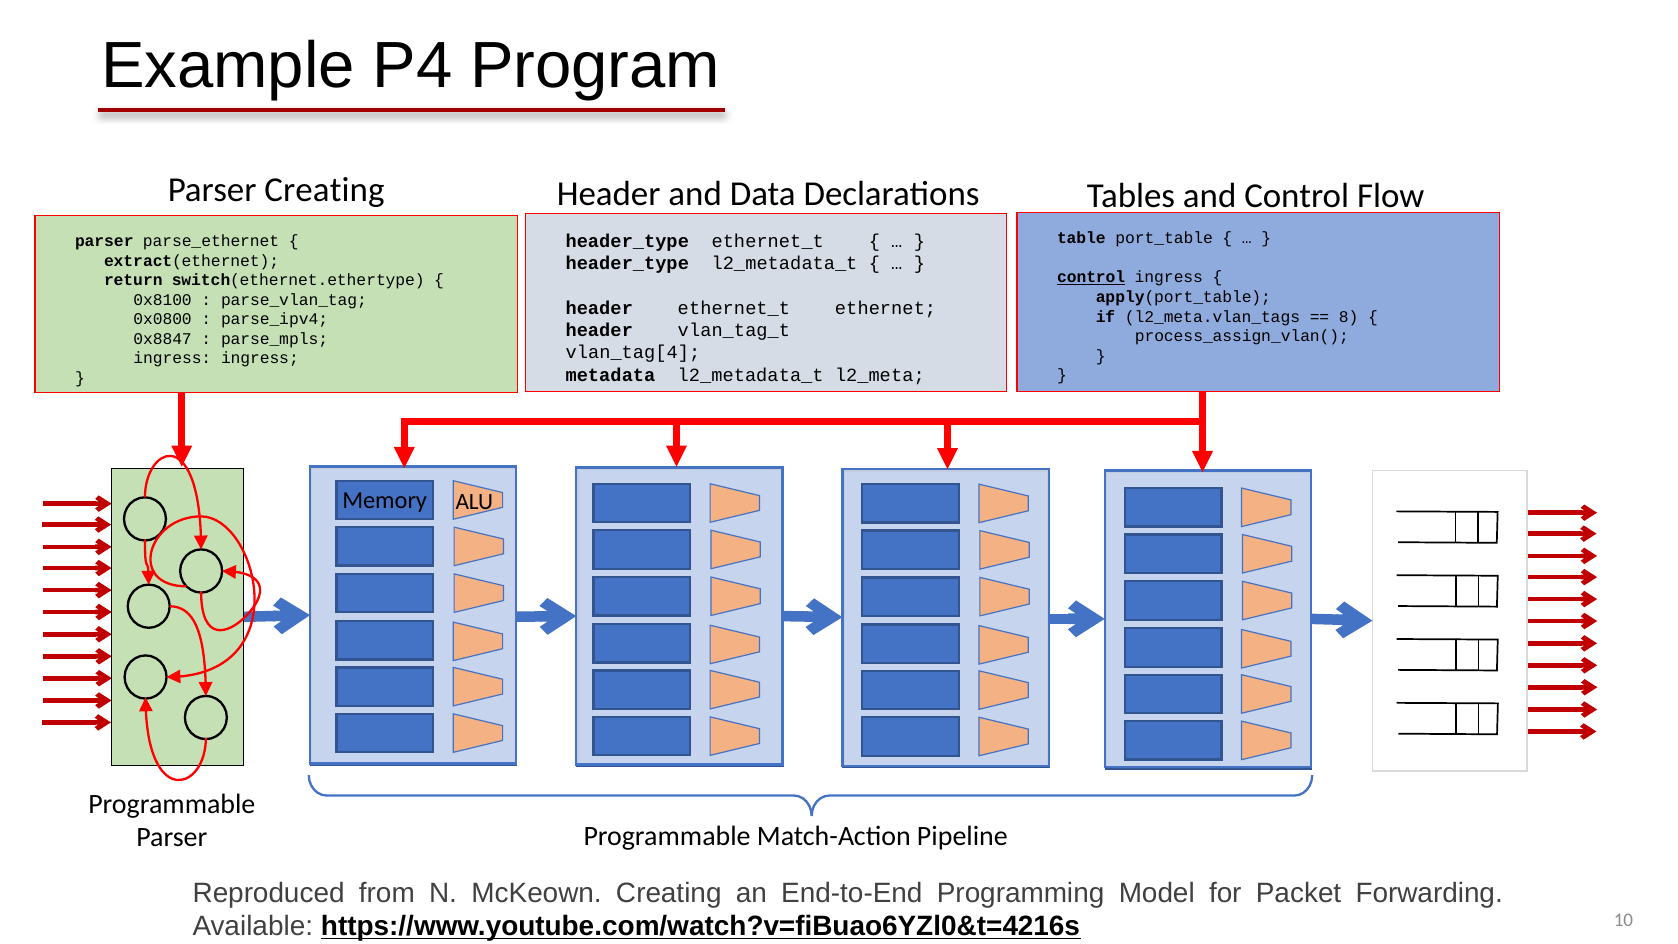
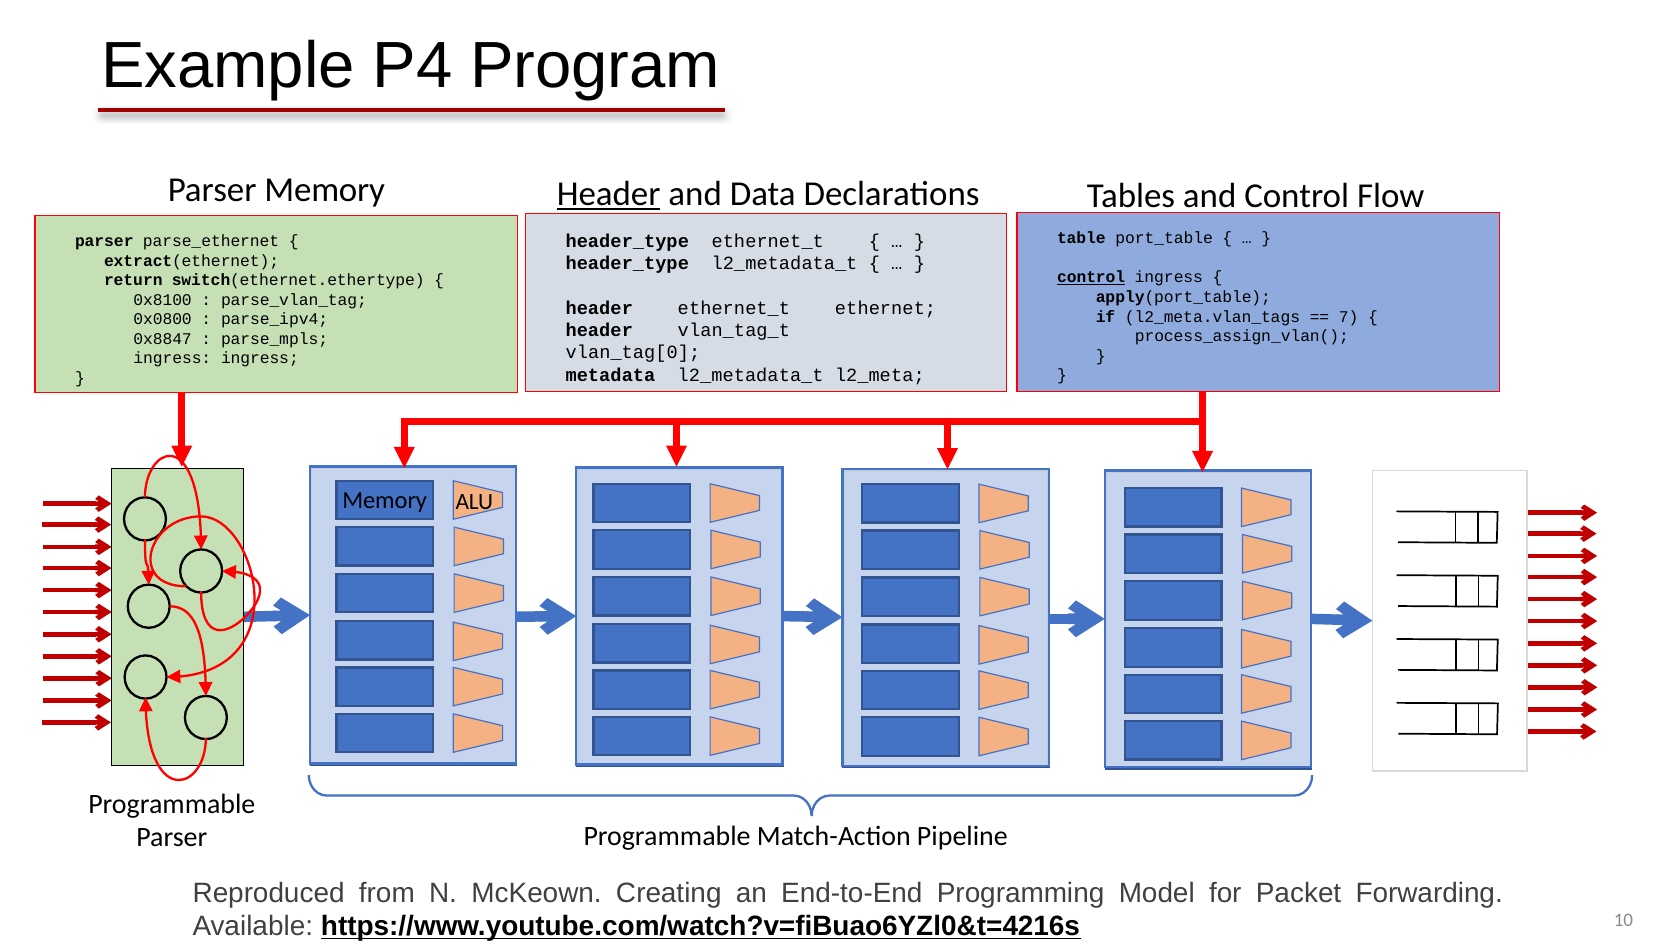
Parser Creating: Creating -> Memory
Header at (609, 194) underline: none -> present
8: 8 -> 7
vlan_tag[4: vlan_tag[4 -> vlan_tag[0
